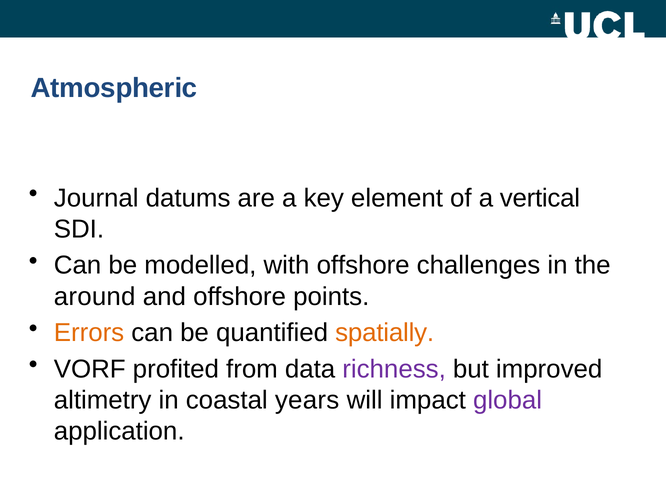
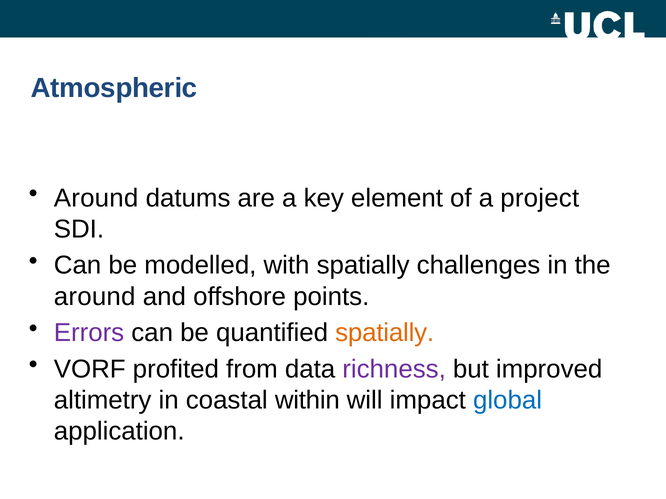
Journal at (96, 198): Journal -> Around
vertical: vertical -> project
with offshore: offshore -> spatially
Errors colour: orange -> purple
years: years -> within
global colour: purple -> blue
